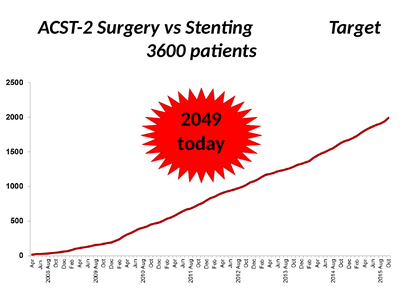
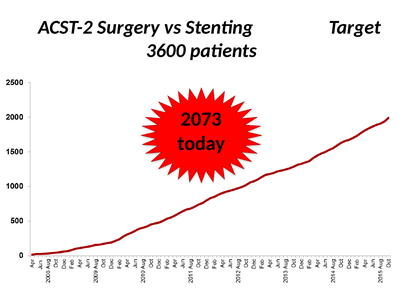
2049: 2049 -> 2073
